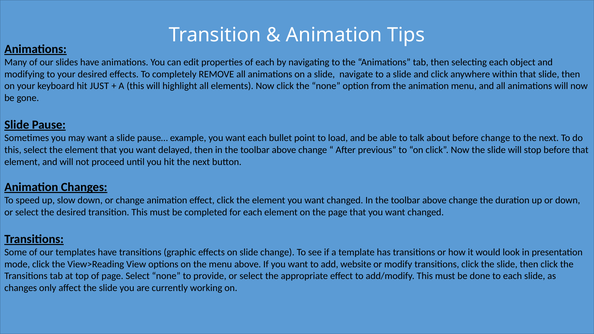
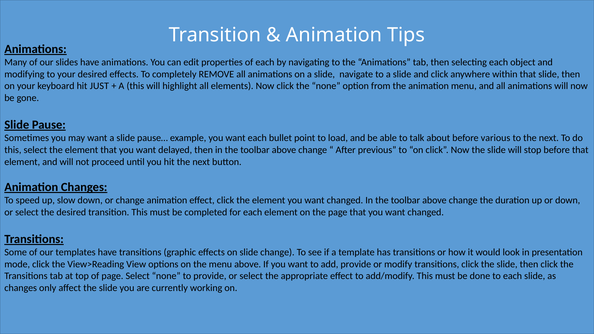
before change: change -> various
add website: website -> provide
